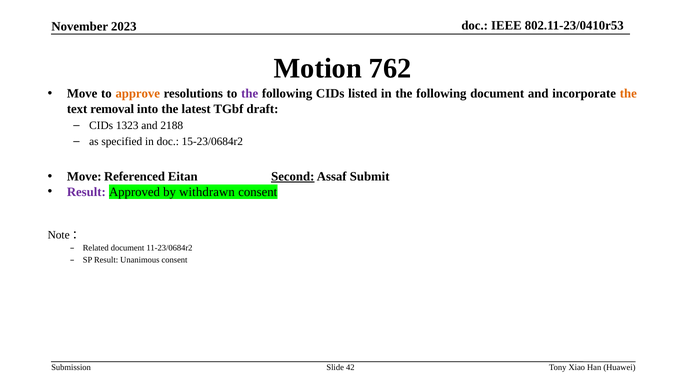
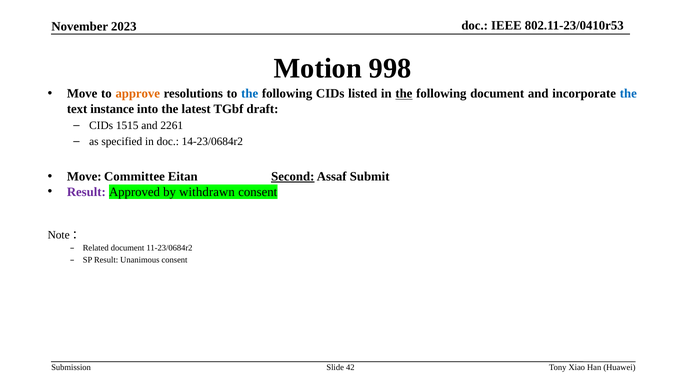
762: 762 -> 998
the at (250, 94) colour: purple -> blue
the at (404, 94) underline: none -> present
the at (628, 94) colour: orange -> blue
removal: removal -> instance
1323: 1323 -> 1515
2188: 2188 -> 2261
15-23/0684r2: 15-23/0684r2 -> 14-23/0684r2
Referenced: Referenced -> Committee
